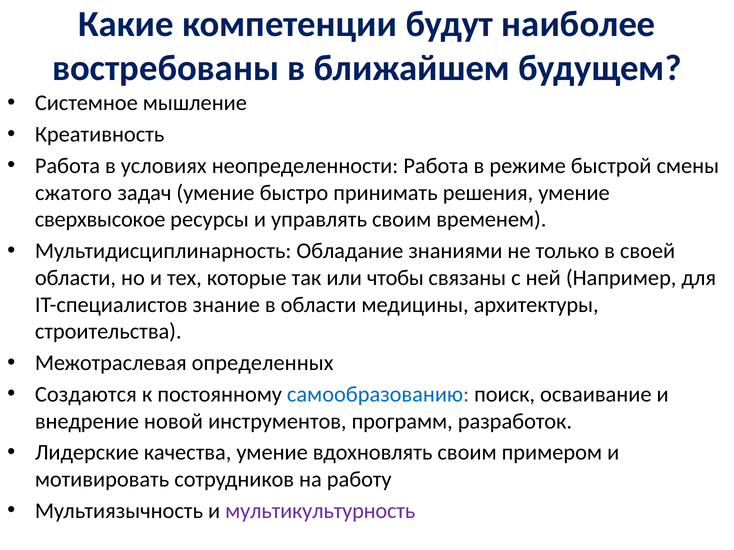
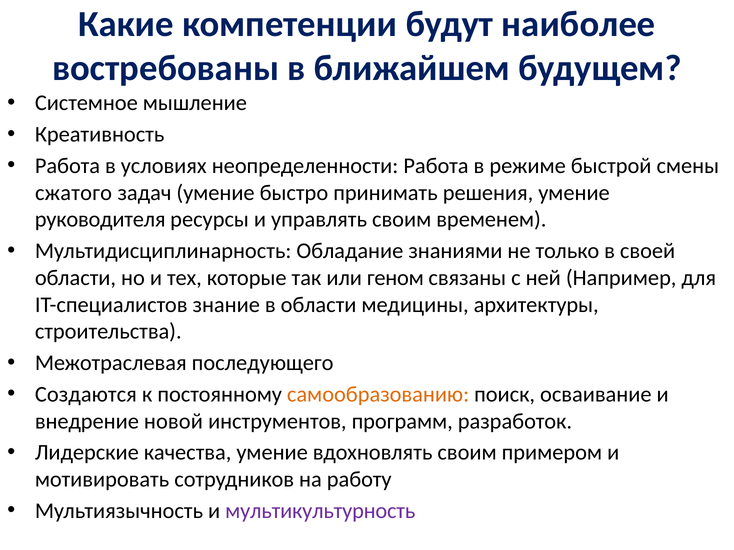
сверхвысокое: сверхвысокое -> руководителя
чтобы: чтобы -> геном
определенных: определенных -> последующего
самообразованию colour: blue -> orange
